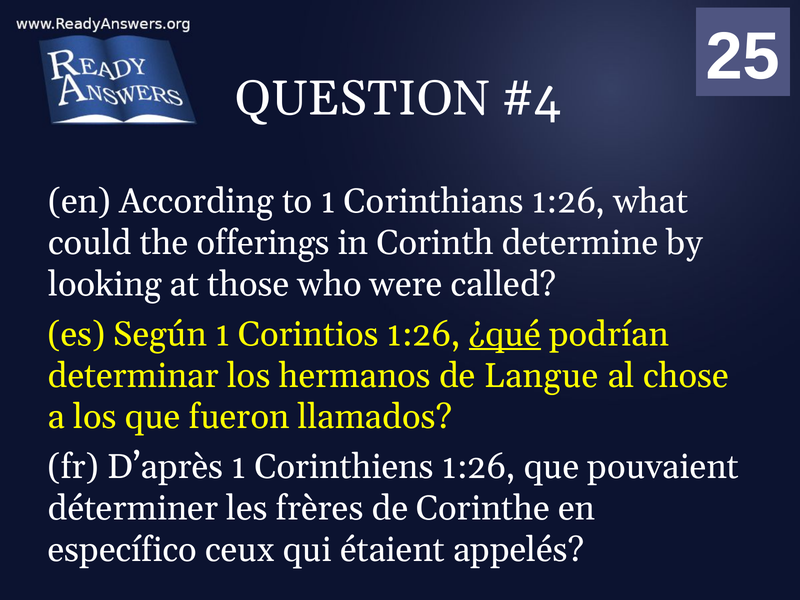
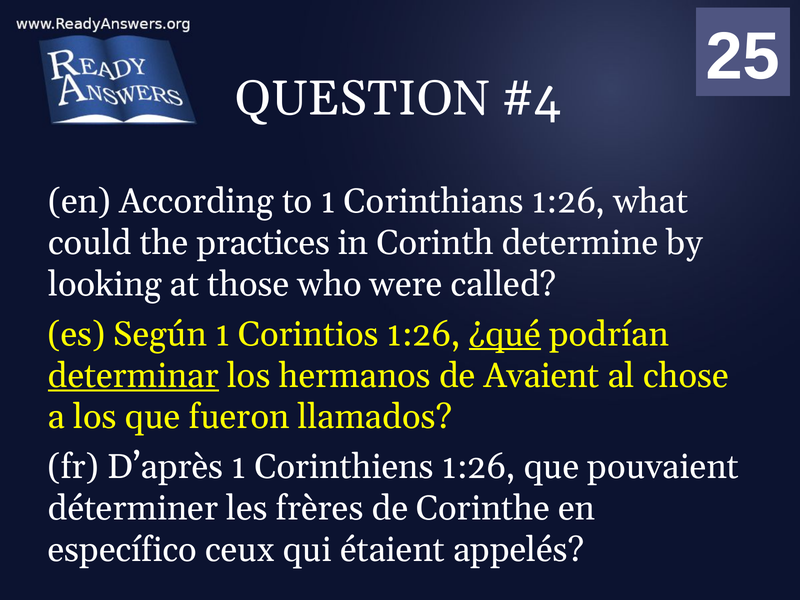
offerings: offerings -> practices
determinar underline: none -> present
Langue: Langue -> Avaient
